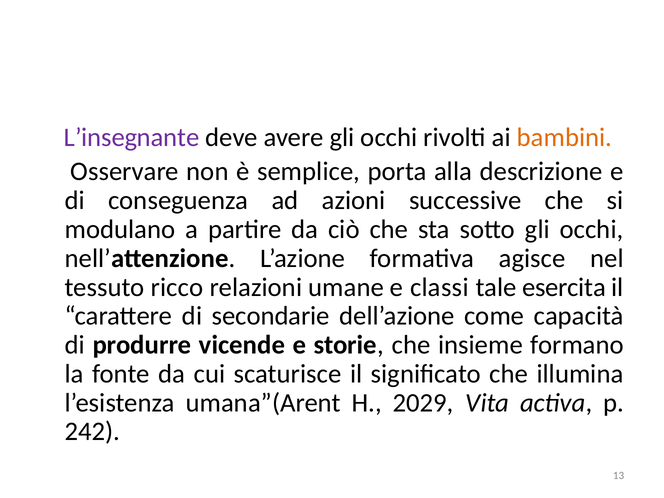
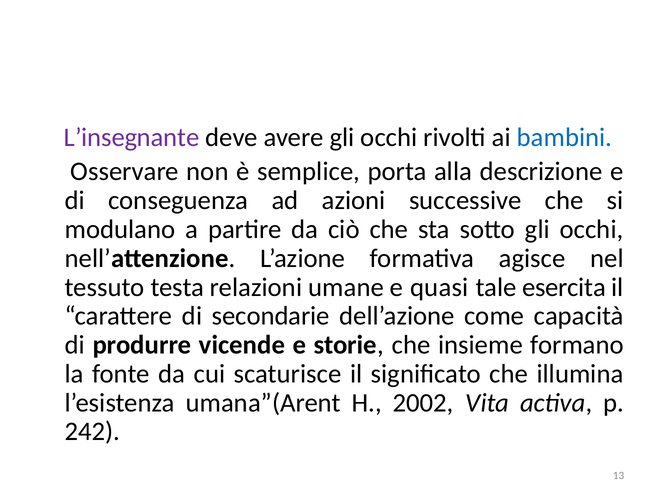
bambini colour: orange -> blue
ricco: ricco -> testa
classi: classi -> quasi
2029: 2029 -> 2002
